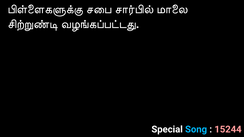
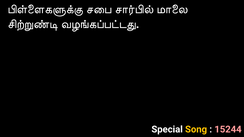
Song colour: light blue -> yellow
